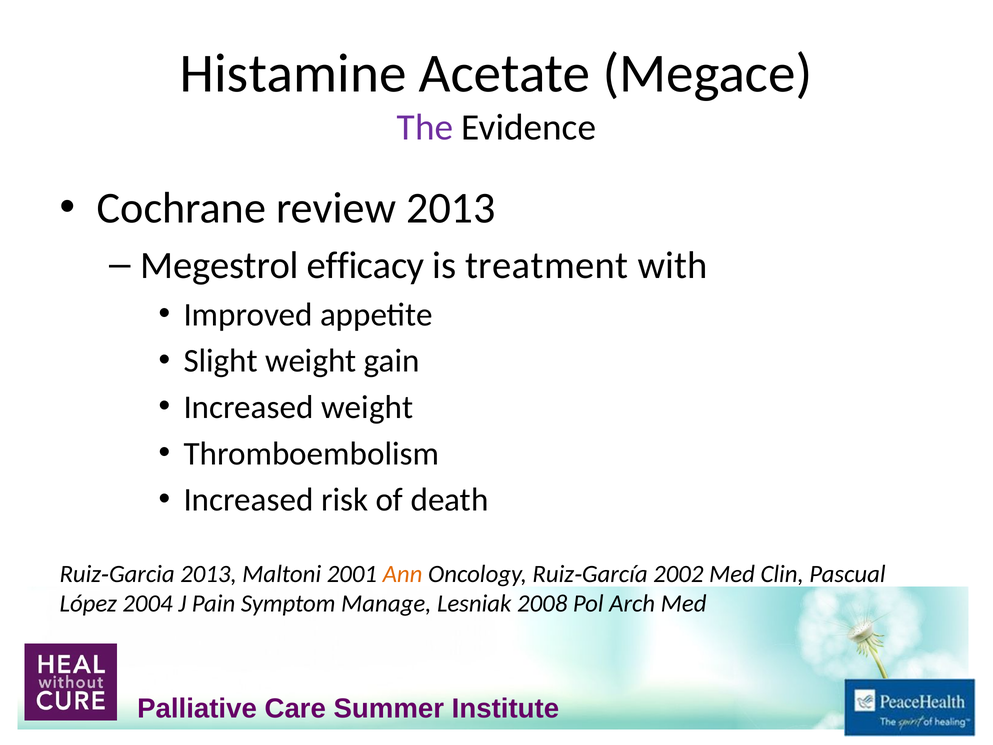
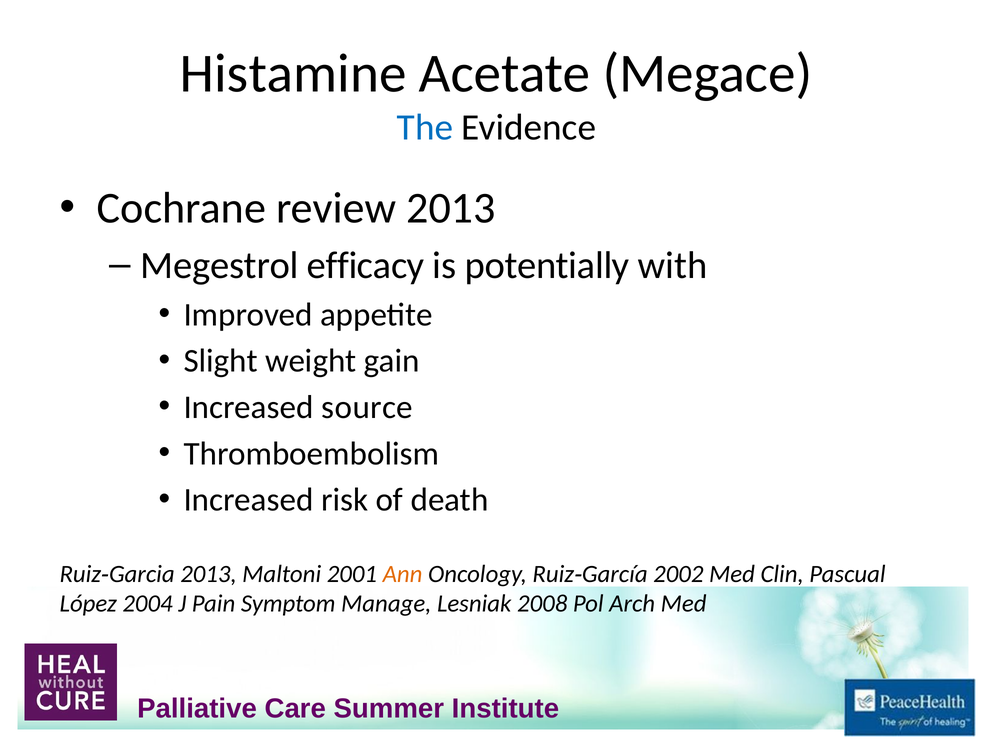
The colour: purple -> blue
treatment: treatment -> potentially
Increased weight: weight -> source
